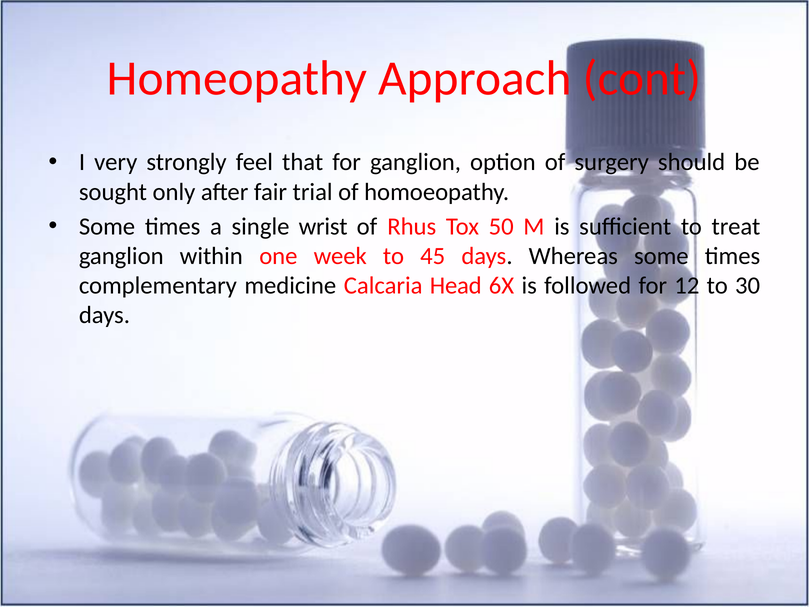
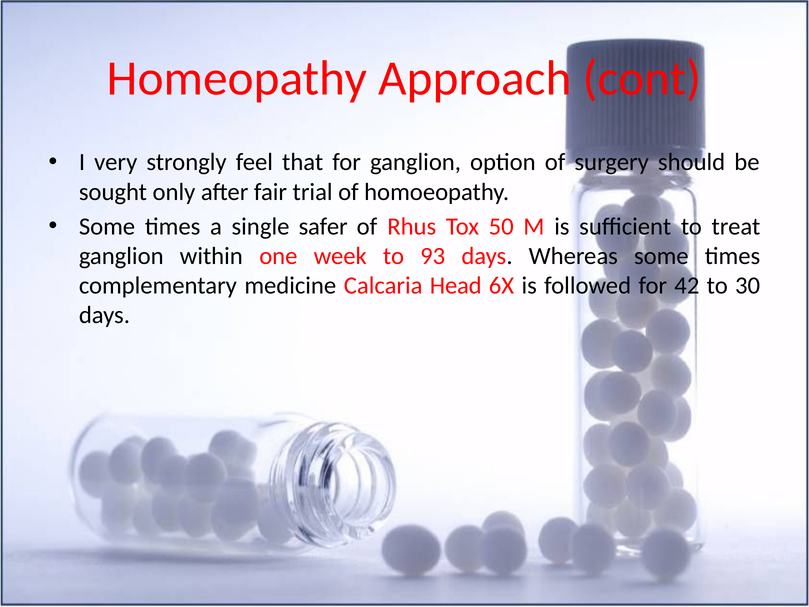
wrist: wrist -> safer
45: 45 -> 93
12: 12 -> 42
